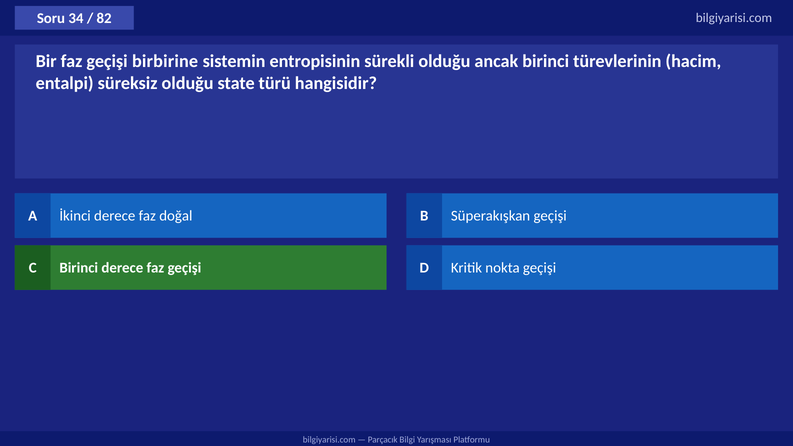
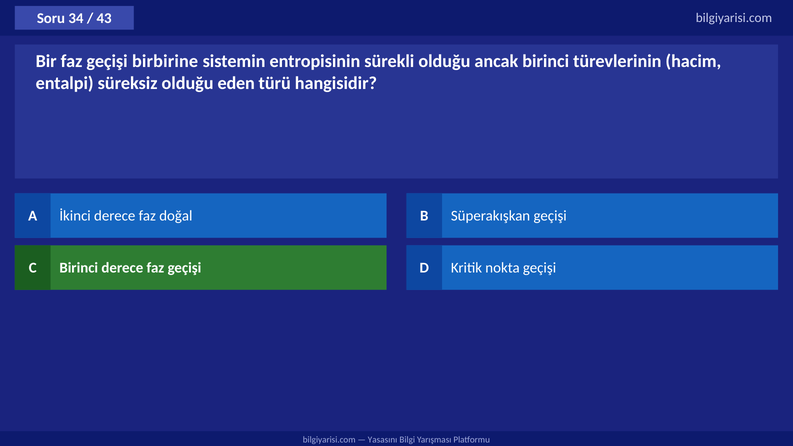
82: 82 -> 43
state: state -> eden
Parçacık: Parçacık -> Yasasını
